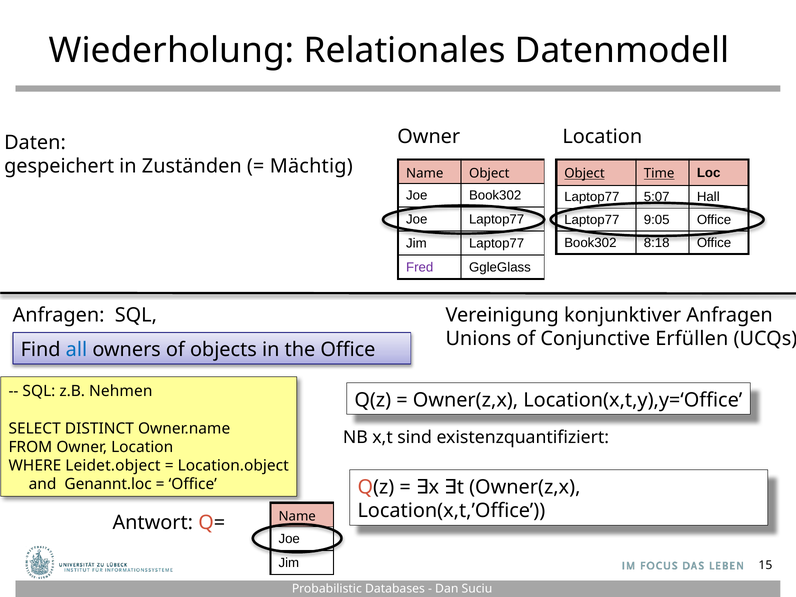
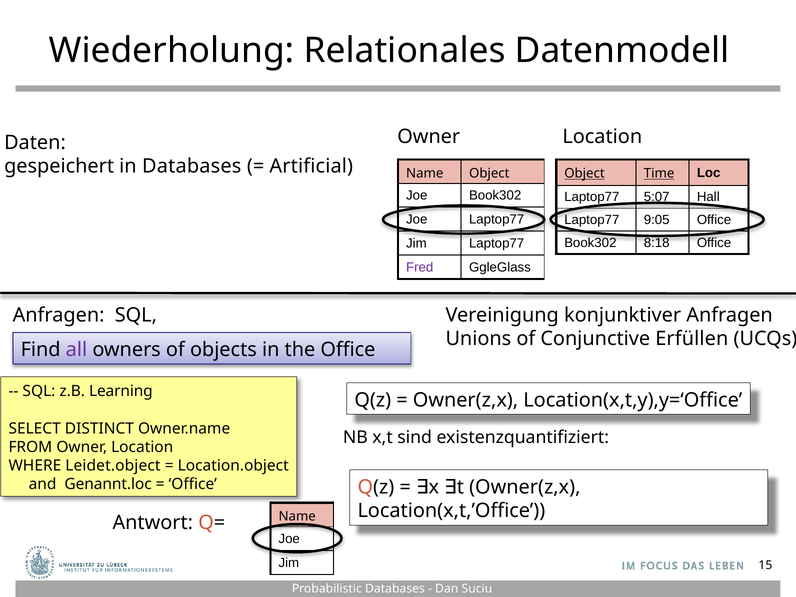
in Zuständen: Zuständen -> Databases
Mächtig: Mächtig -> Artificial
all colour: blue -> purple
Nehmen: Nehmen -> Learning
